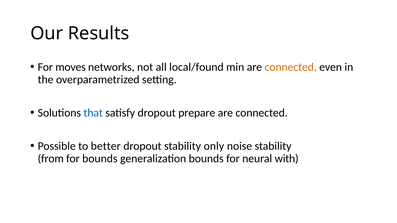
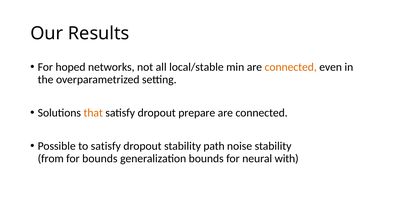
moves: moves -> hoped
local/found: local/found -> local/stable
that colour: blue -> orange
to better: better -> satisfy
only: only -> path
